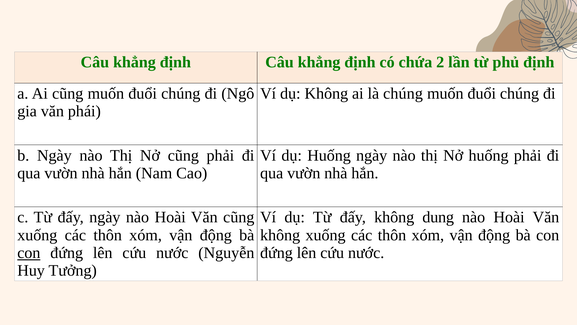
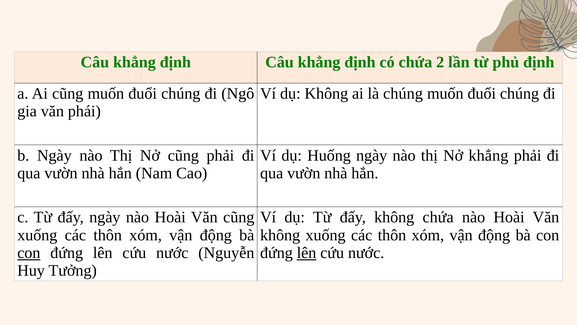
Nở huống: huống -> khẳng
không dung: dung -> chứa
lên at (307, 253) underline: none -> present
